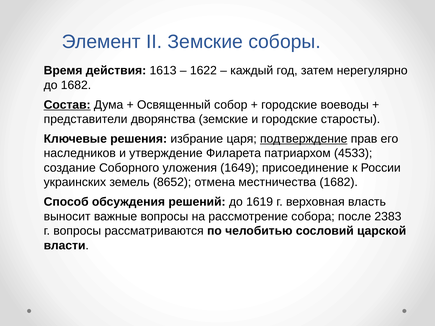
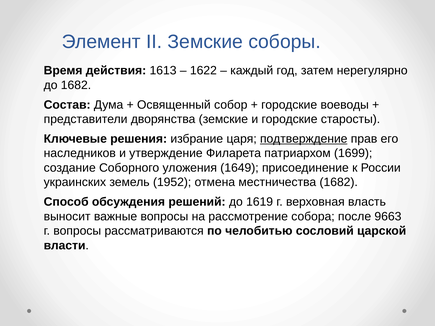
Состав underline: present -> none
4533: 4533 -> 1699
8652: 8652 -> 1952
2383: 2383 -> 9663
